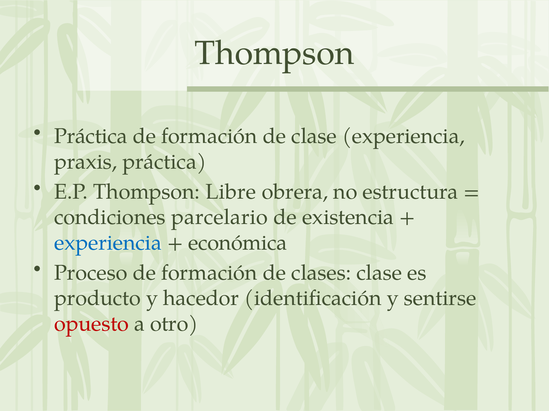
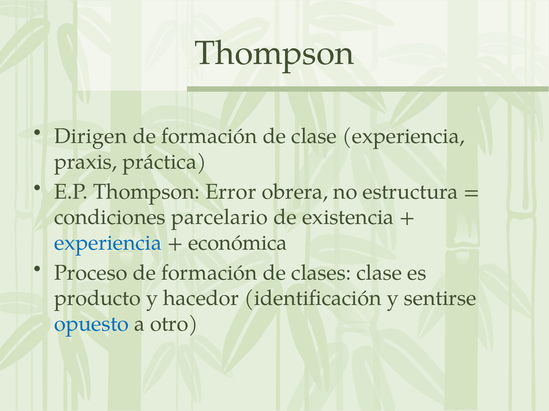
Práctica at (91, 136): Práctica -> Dirigen
Libre: Libre -> Error
opuesto colour: red -> blue
